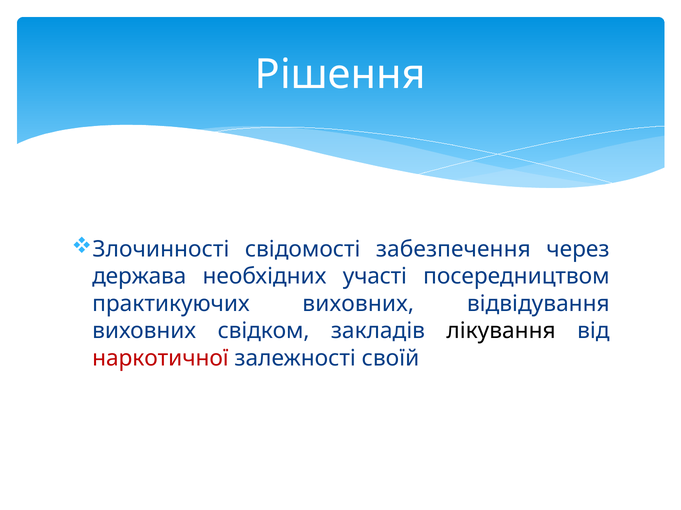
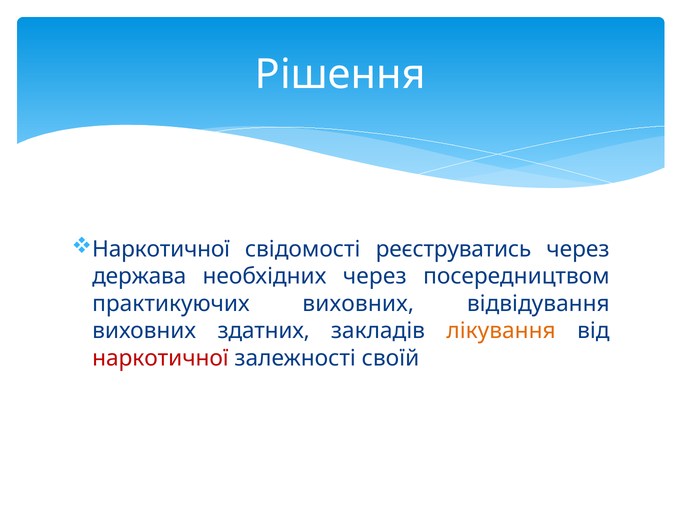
Злочинності at (161, 250): Злочинності -> Наркотичної
забезпечення: забезпечення -> реєструватись
необхідних участі: участі -> через
свідком: свідком -> здатних
лікування colour: black -> orange
